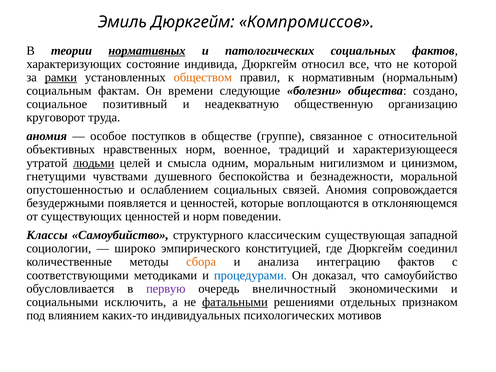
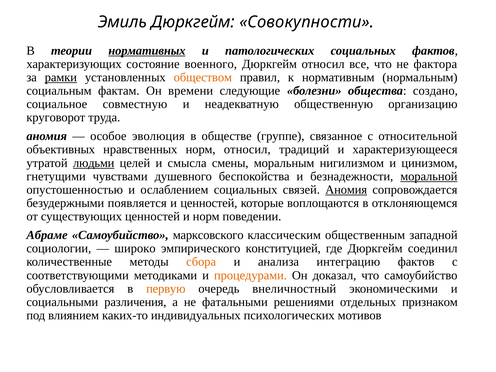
Компромиссов: Компромиссов -> Совокупности
индивида: индивида -> военного
которой: которой -> фактора
позитивный: позитивный -> совместную
поступков: поступков -> эволюция
норм военное: военное -> относил
одним: одним -> смены
моральной underline: none -> present
Аномия at (346, 190) underline: none -> present
Классы: Классы -> Абраме
структурного: структурного -> марксовского
существующая: существующая -> общественным
процедурами colour: blue -> orange
первую colour: purple -> orange
исключить: исключить -> различения
фатальными underline: present -> none
